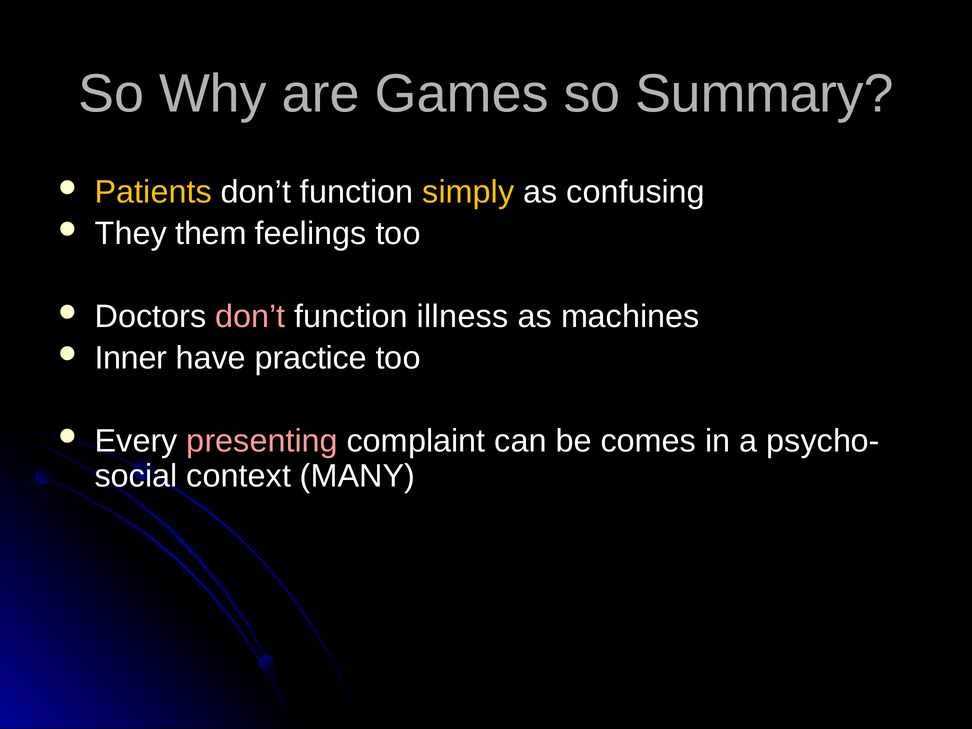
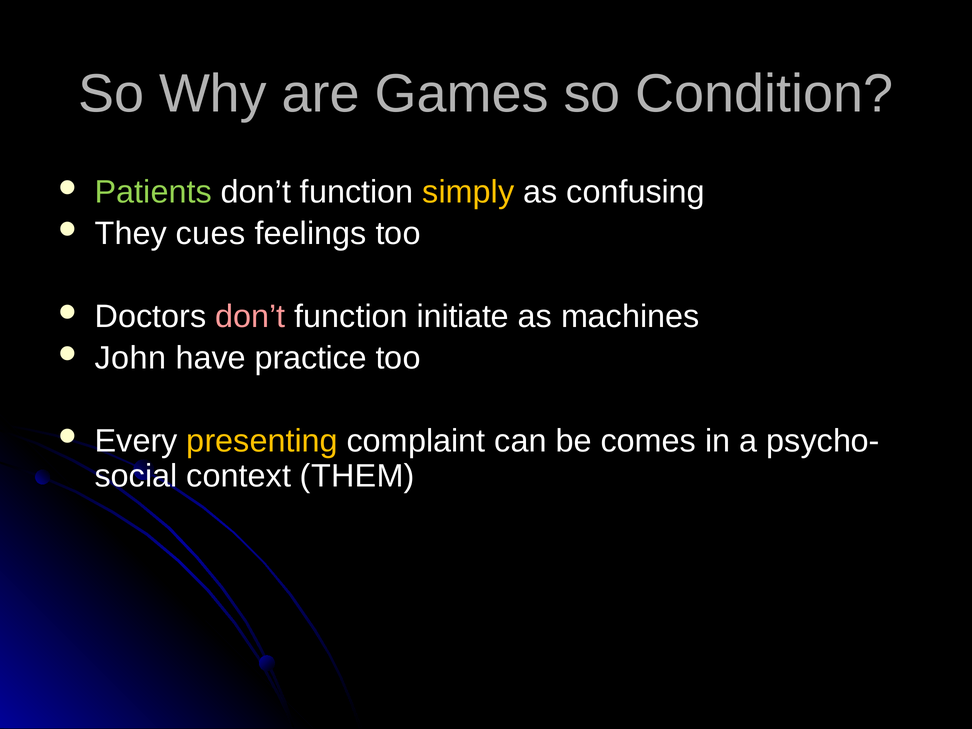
Summary: Summary -> Condition
Patients colour: yellow -> light green
them: them -> cues
illness: illness -> initiate
Inner: Inner -> John
presenting colour: pink -> yellow
MANY: MANY -> THEM
